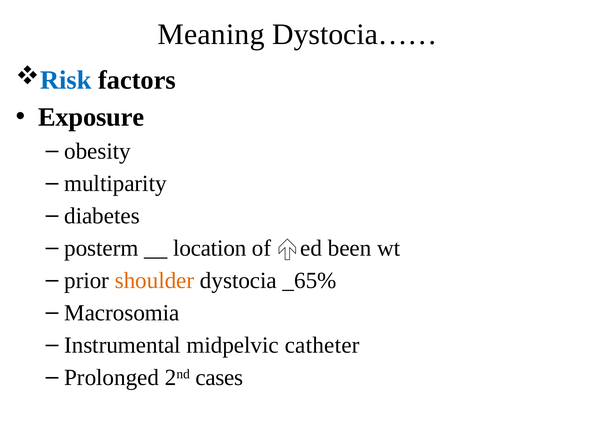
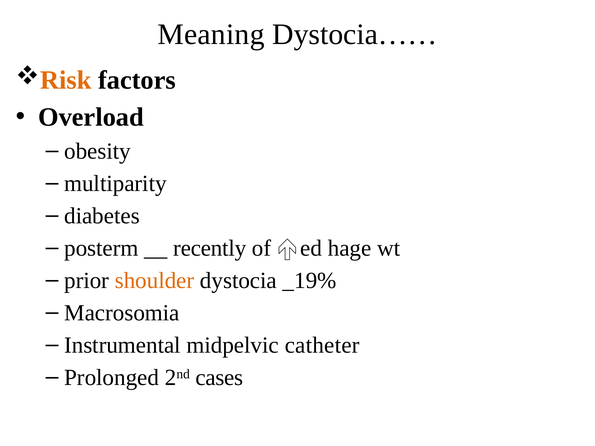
Risk colour: blue -> orange
Exposure: Exposure -> Overload
location: location -> recently
been: been -> hage
_65%: _65% -> _19%
